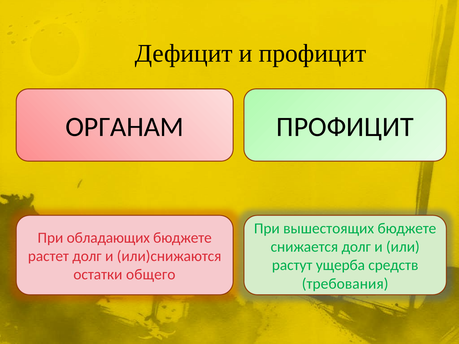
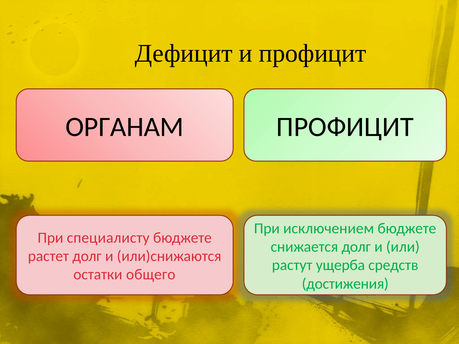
вышестоящих: вышестоящих -> исключением
обладающих: обладающих -> специалисту
требования: требования -> достижения
